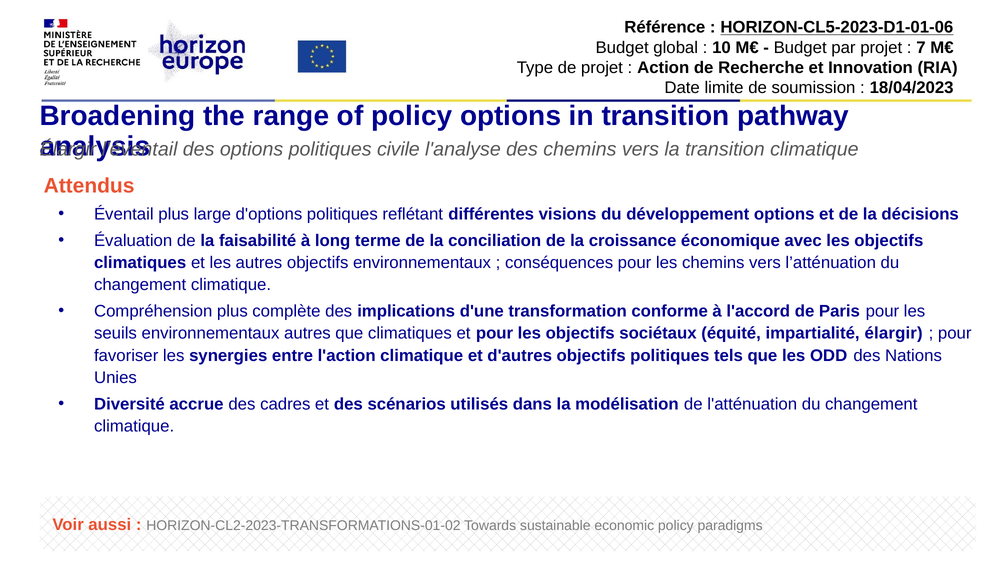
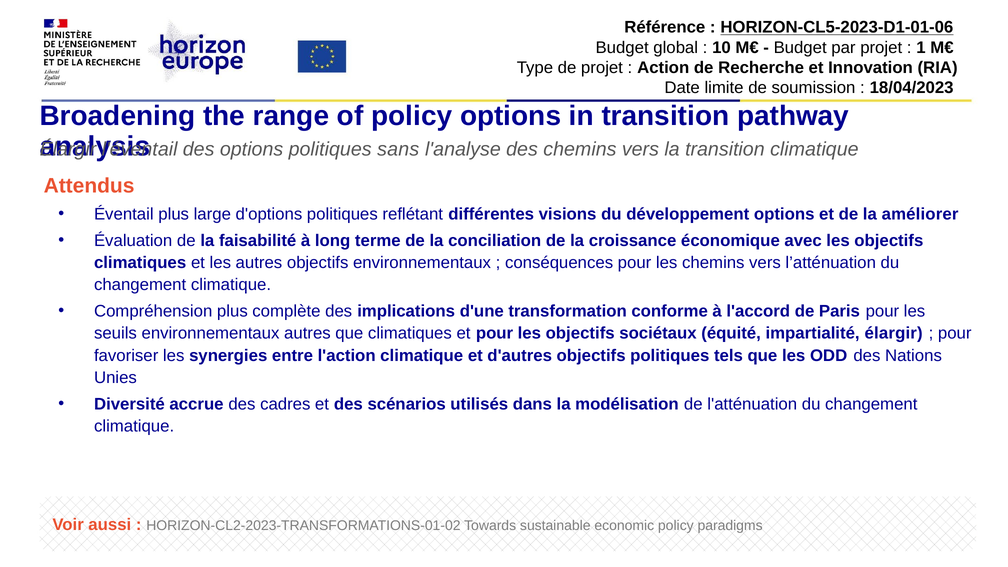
7: 7 -> 1
civile: civile -> sans
décisions: décisions -> améliorer
